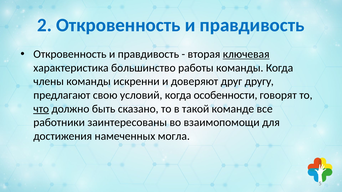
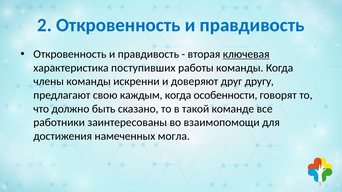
большинство: большинство -> поступивших
условий: условий -> каждым
что underline: present -> none
